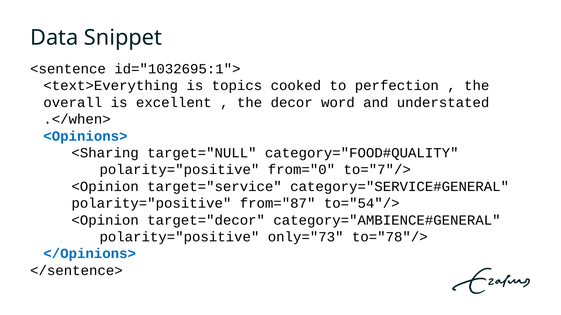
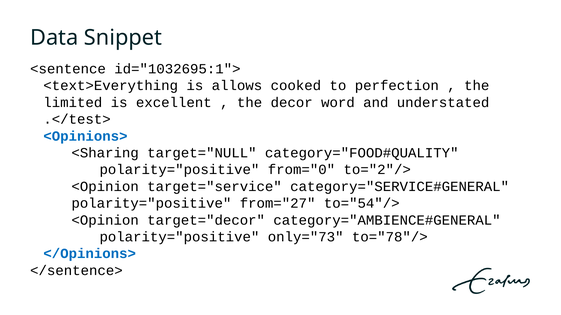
topics: topics -> allows
overall: overall -> limited
.</when>: .</when> -> .</test>
to="7"/>: to="7"/> -> to="2"/>
from="87: from="87 -> from="27
